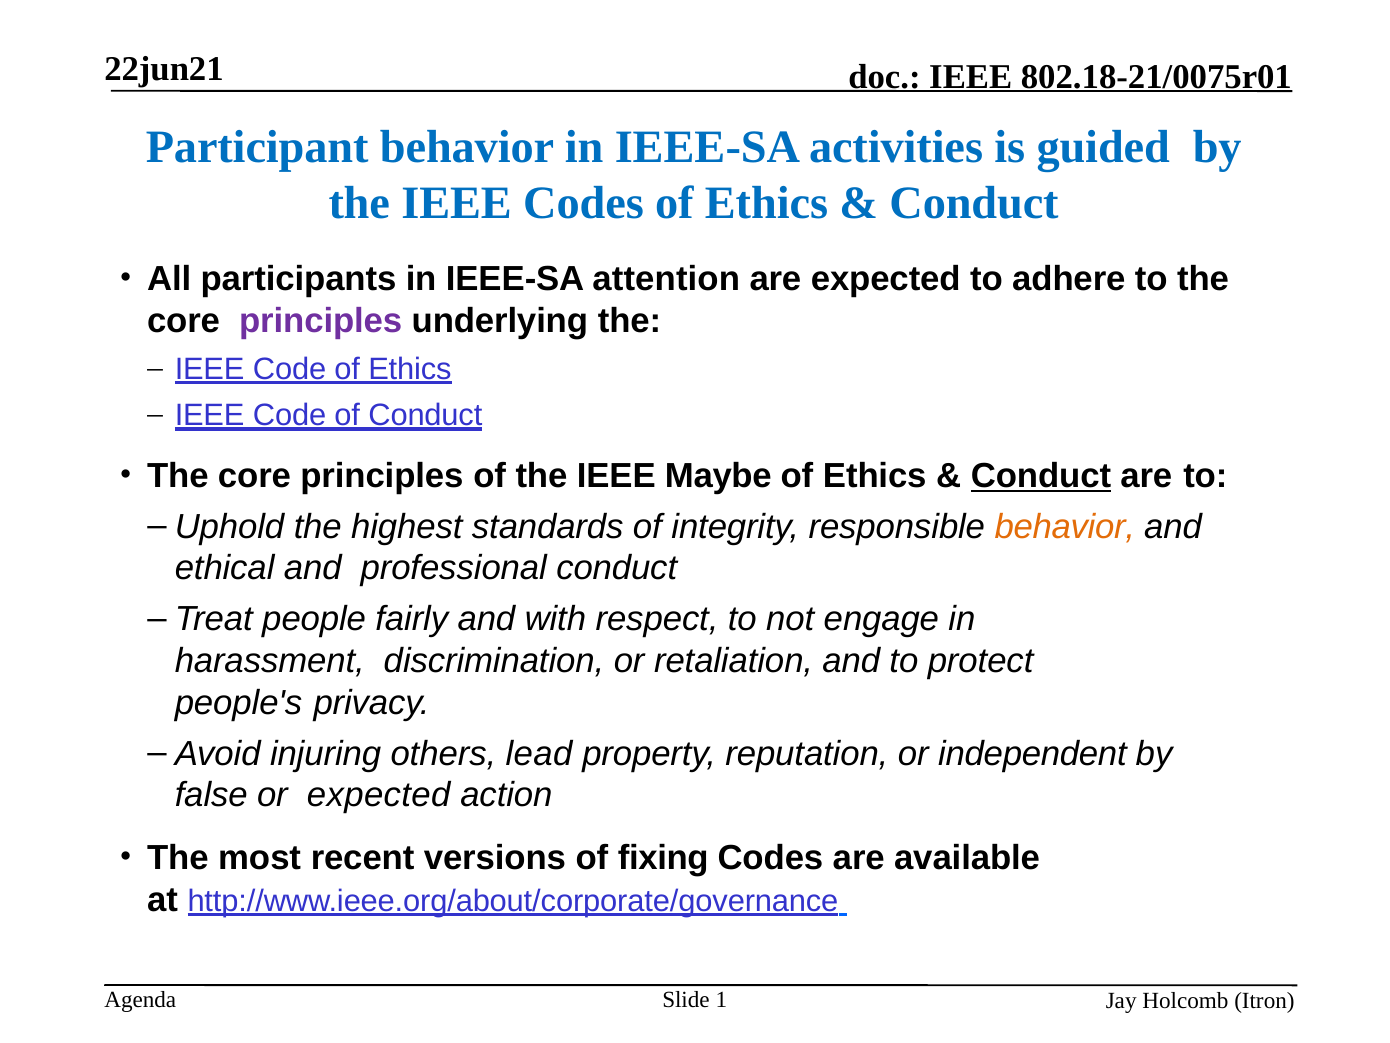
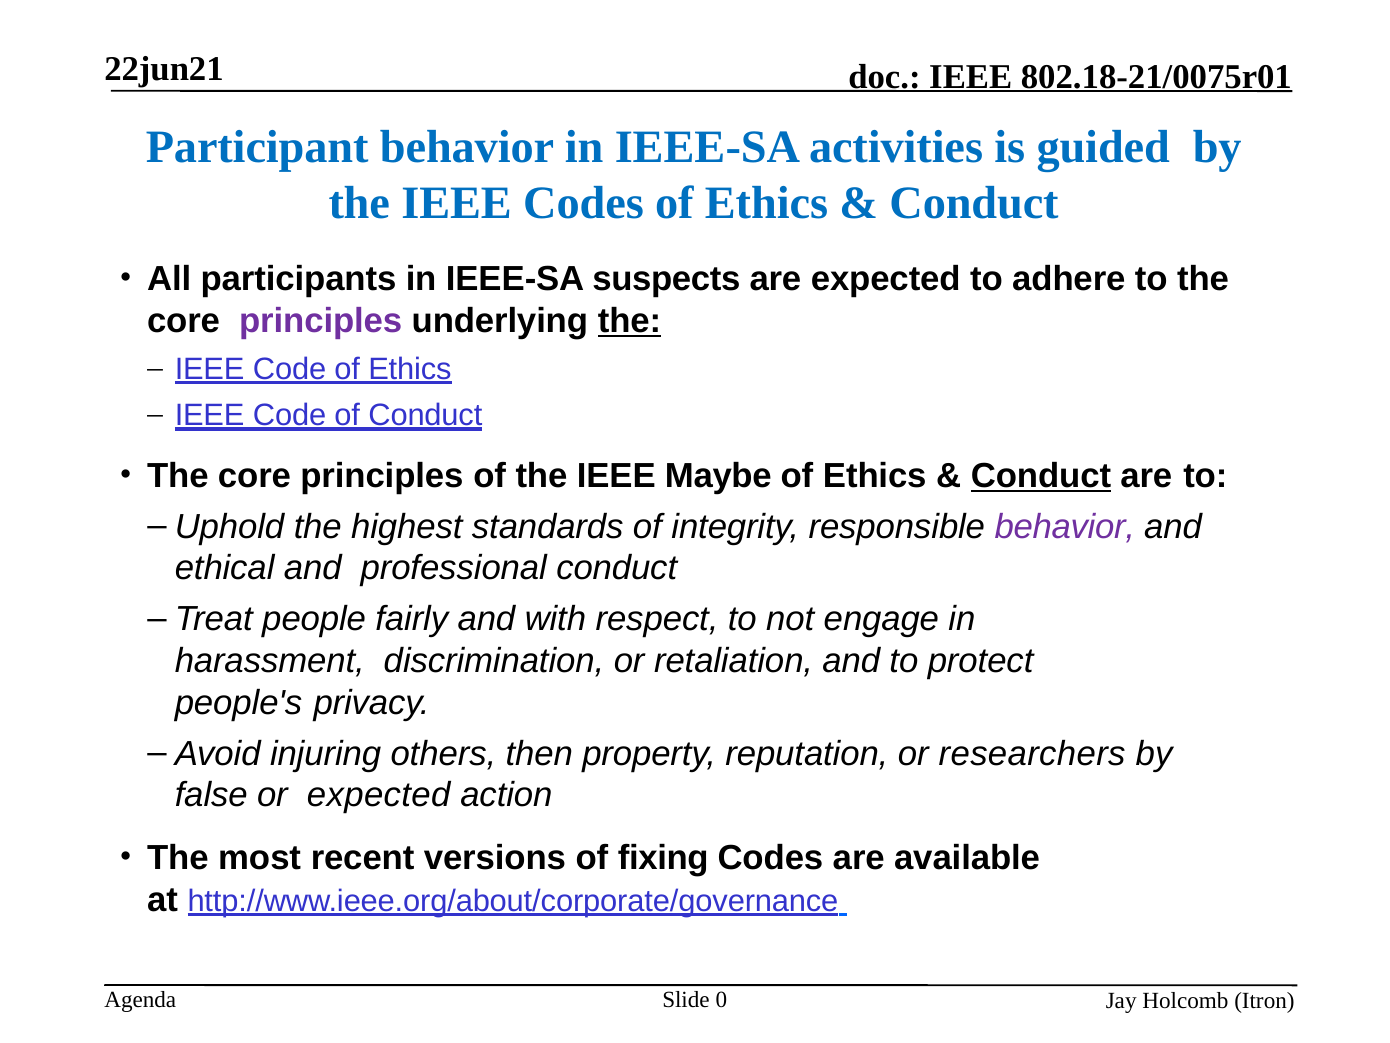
attention: attention -> suspects
the at (630, 321) underline: none -> present
behavior at (1065, 527) colour: orange -> purple
lead: lead -> then
independent: independent -> researchers
1: 1 -> 0
